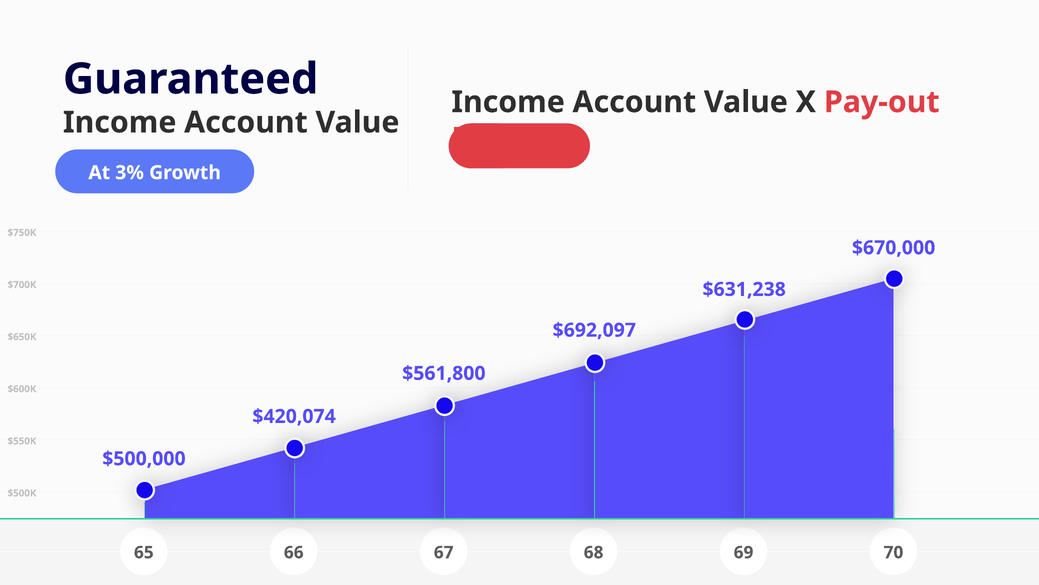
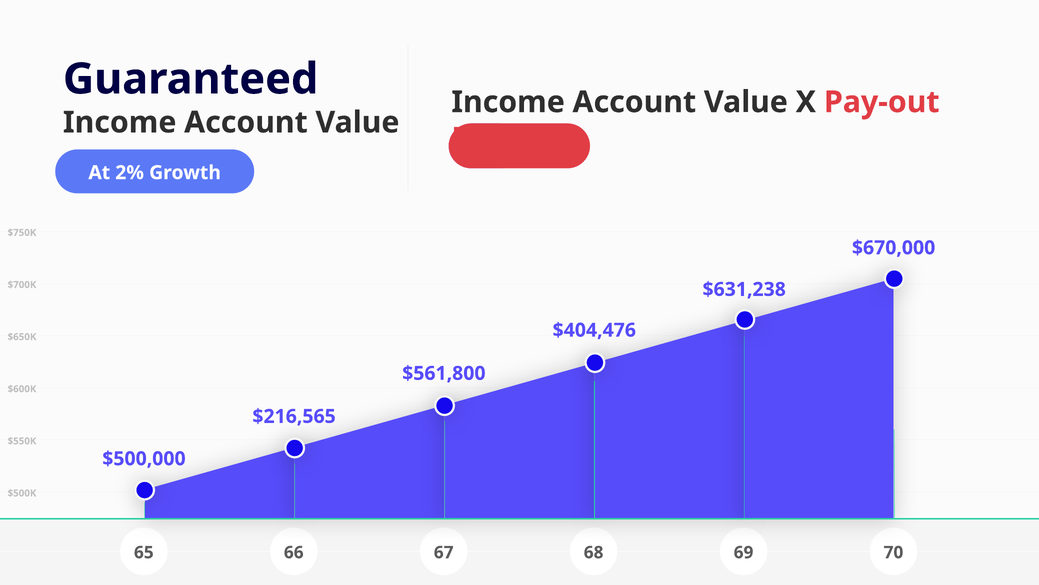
3%: 3% -> 2%
$692,097: $692,097 -> $404,476
$420,074: $420,074 -> $216,565
